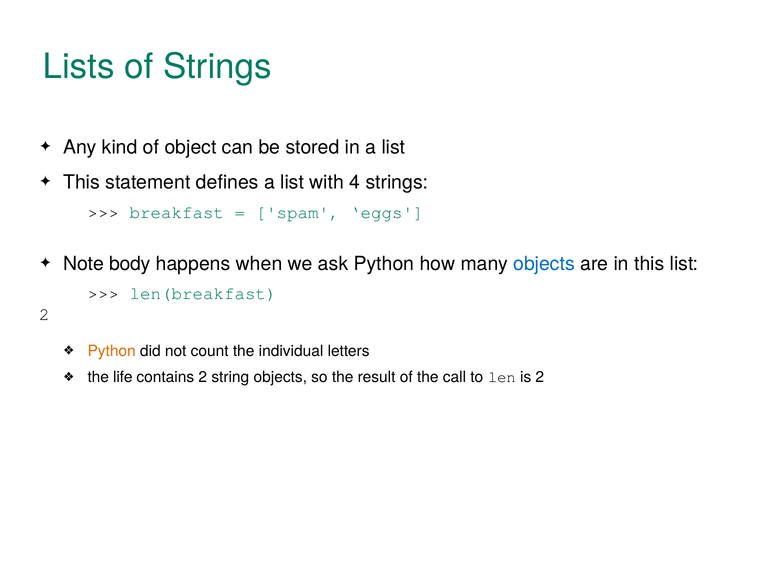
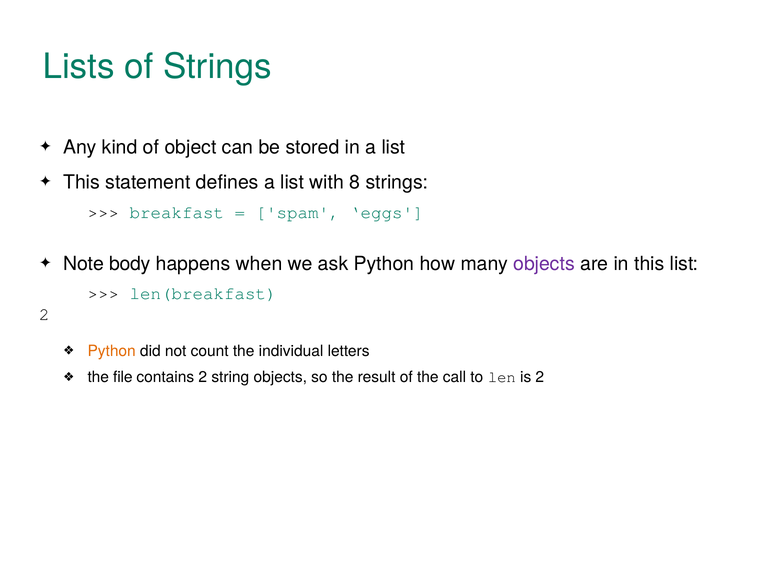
4: 4 -> 8
objects at (544, 264) colour: blue -> purple
life: life -> file
